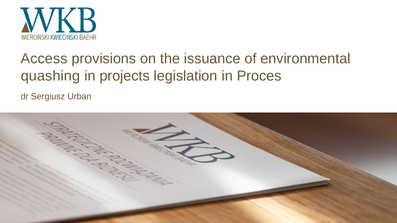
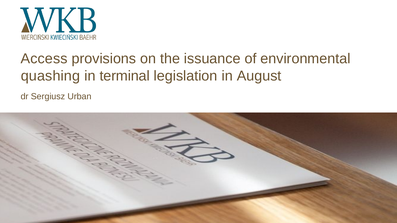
projects: projects -> terminal
Proces: Proces -> August
